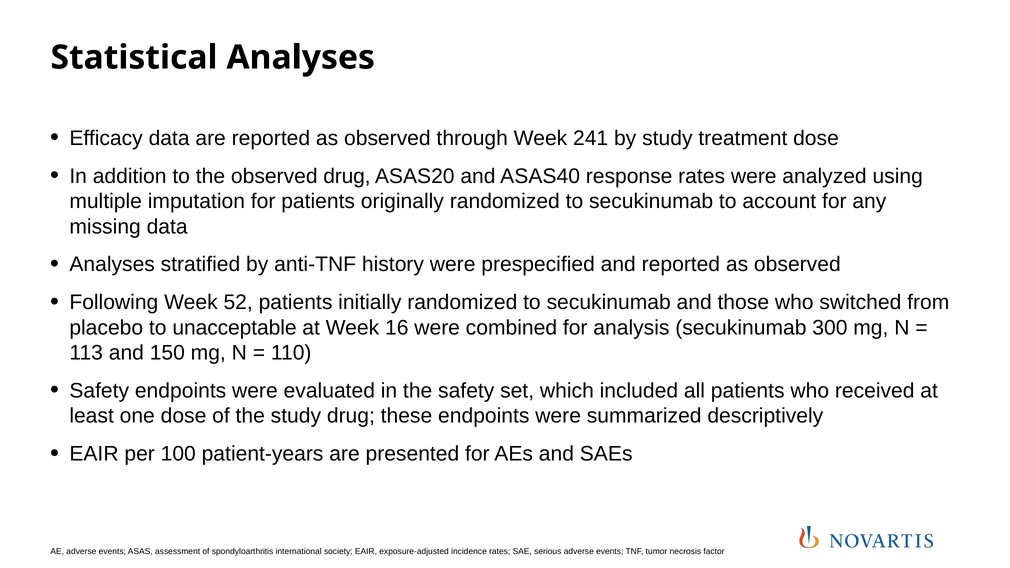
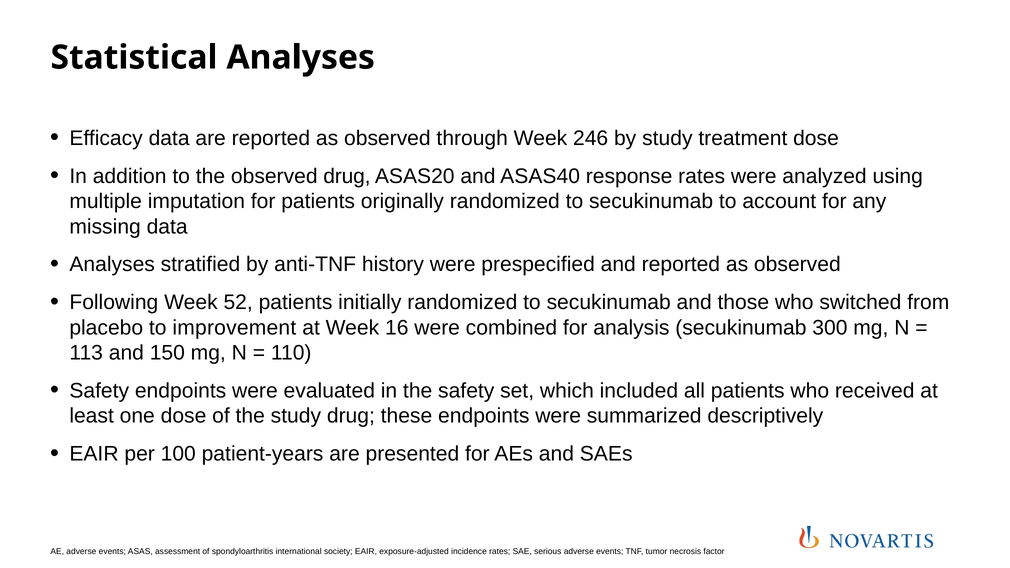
241: 241 -> 246
unacceptable: unacceptable -> improvement
